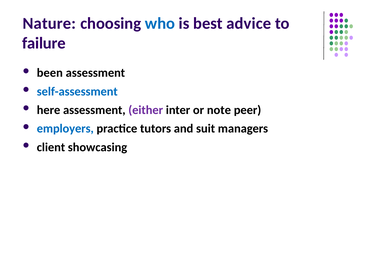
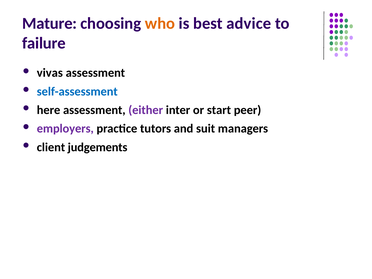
Nature: Nature -> Mature
who colour: blue -> orange
been: been -> vivas
note: note -> start
employers colour: blue -> purple
showcasing: showcasing -> judgements
